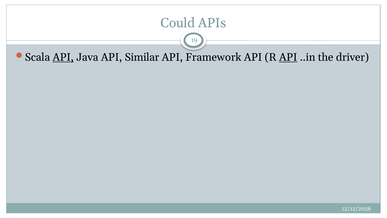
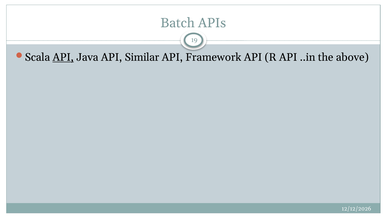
Could: Could -> Batch
API at (288, 57) underline: present -> none
driver: driver -> above
